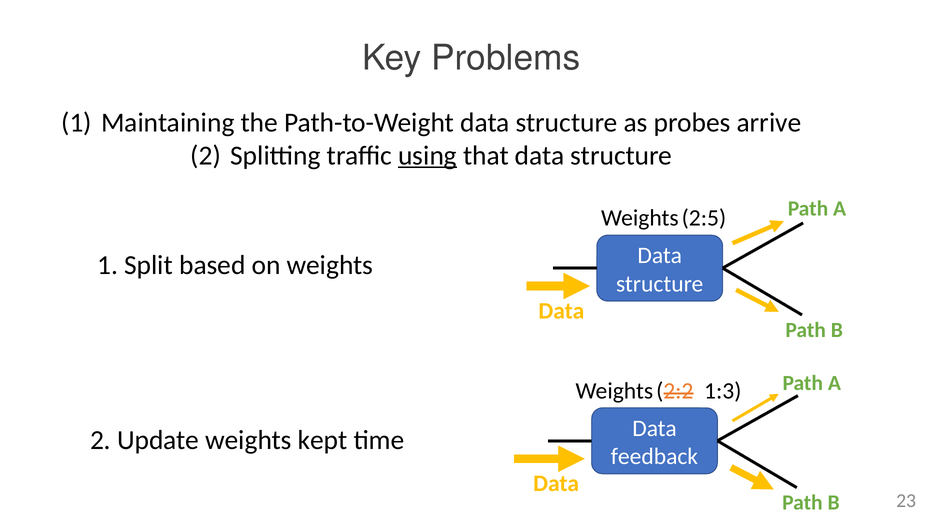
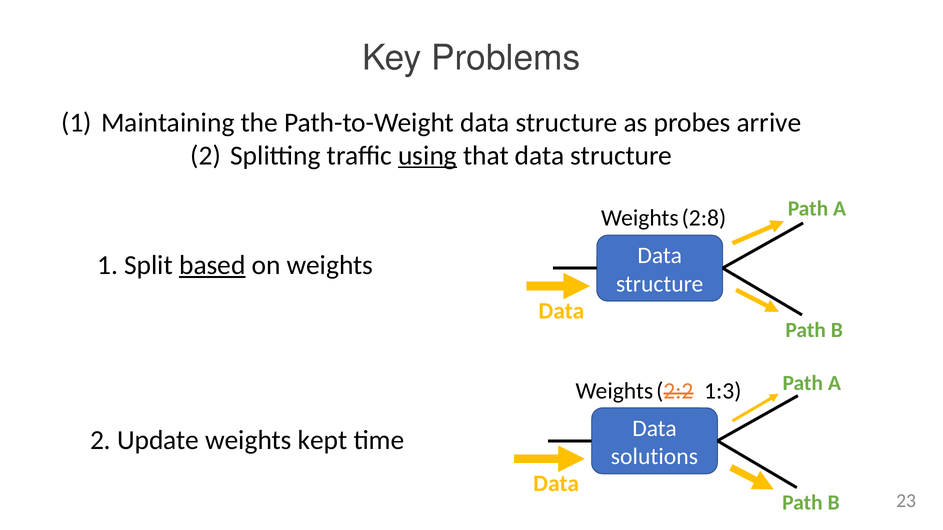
2:5: 2:5 -> 2:8
based underline: none -> present
feedback: feedback -> solutions
